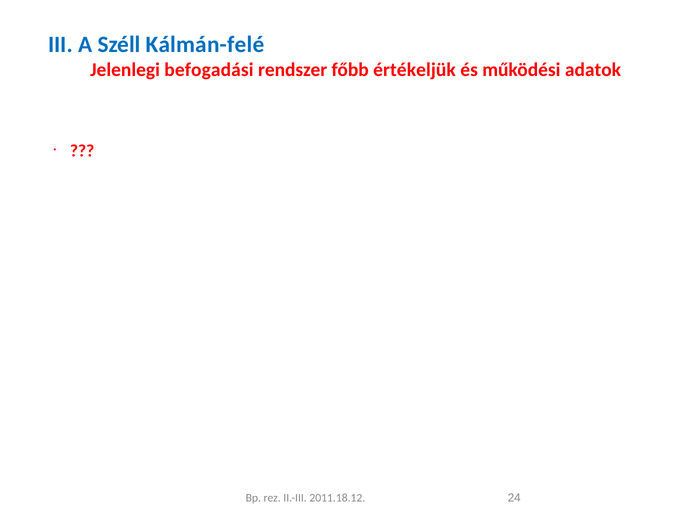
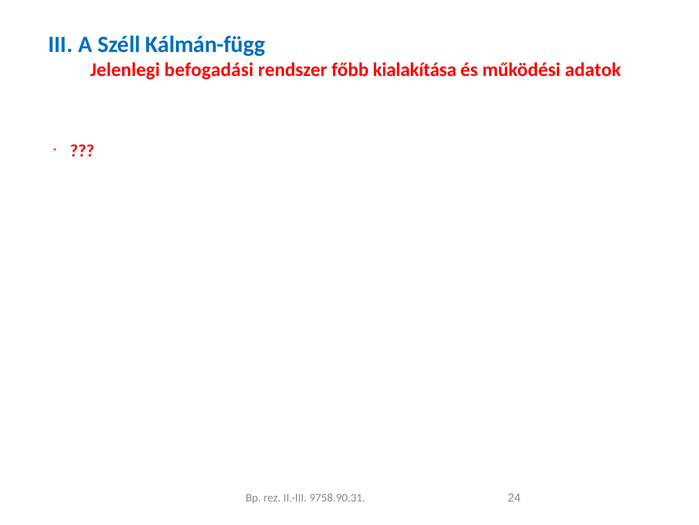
Kálmán-felé: Kálmán-felé -> Kálmán-függ
értékeljük: értékeljük -> kialakítása
2011.18.12: 2011.18.12 -> 9758.90.31
